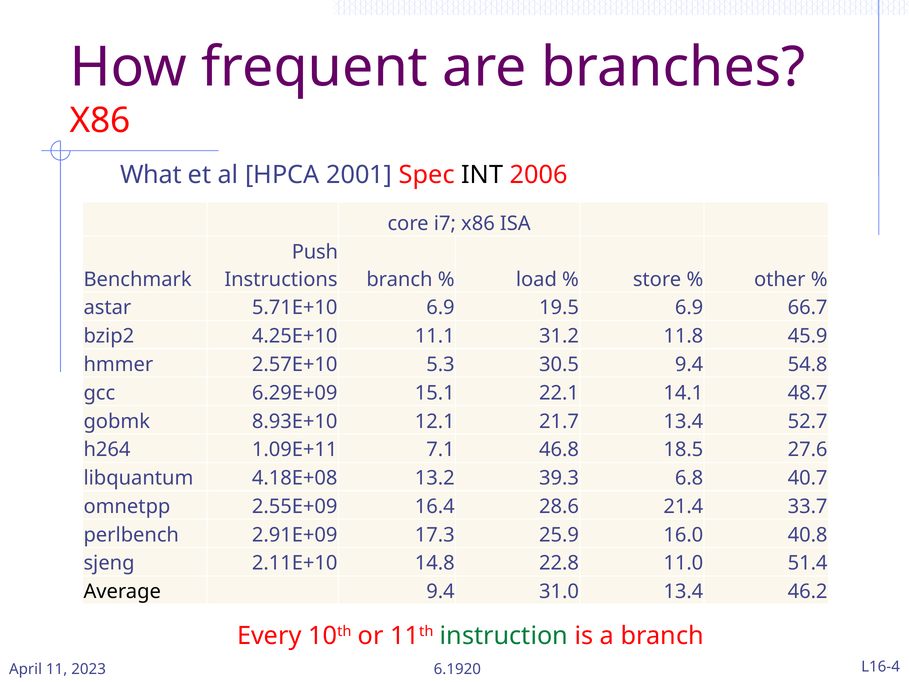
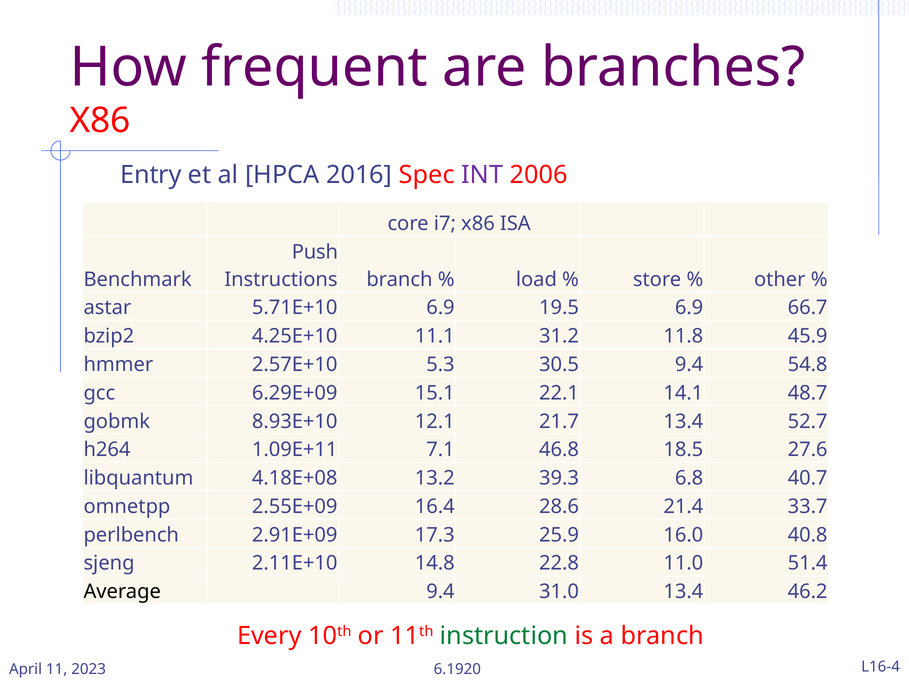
What: What -> Entry
2001: 2001 -> 2016
INT colour: black -> purple
